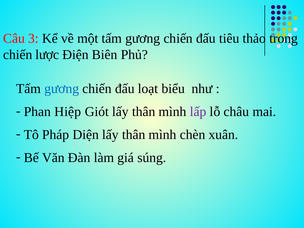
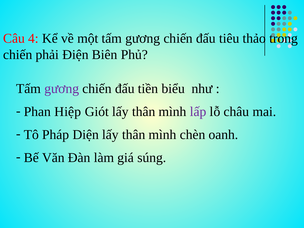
3: 3 -> 4
lược: lược -> phải
gương at (62, 89) colour: blue -> purple
loạt: loạt -> tiền
xuân: xuân -> oanh
